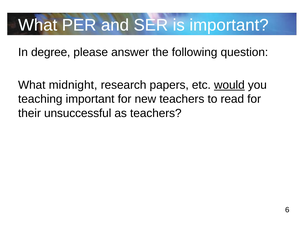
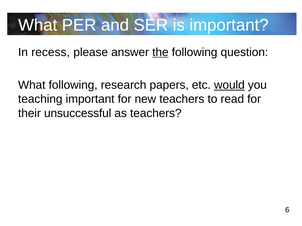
degree: degree -> recess
the underline: none -> present
What midnight: midnight -> following
